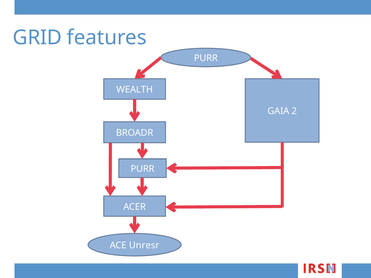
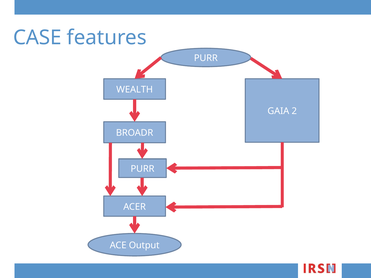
GRID: GRID -> CASE
Unresr: Unresr -> Output
